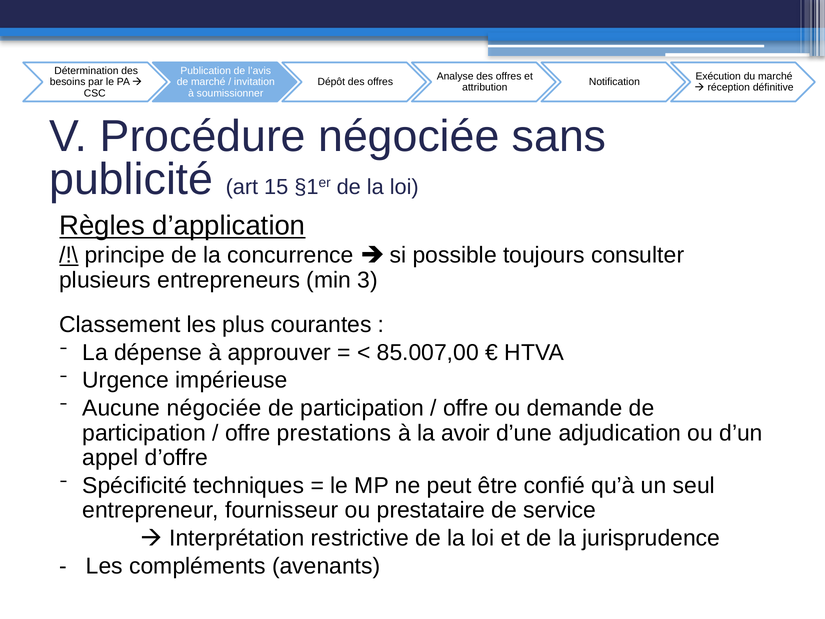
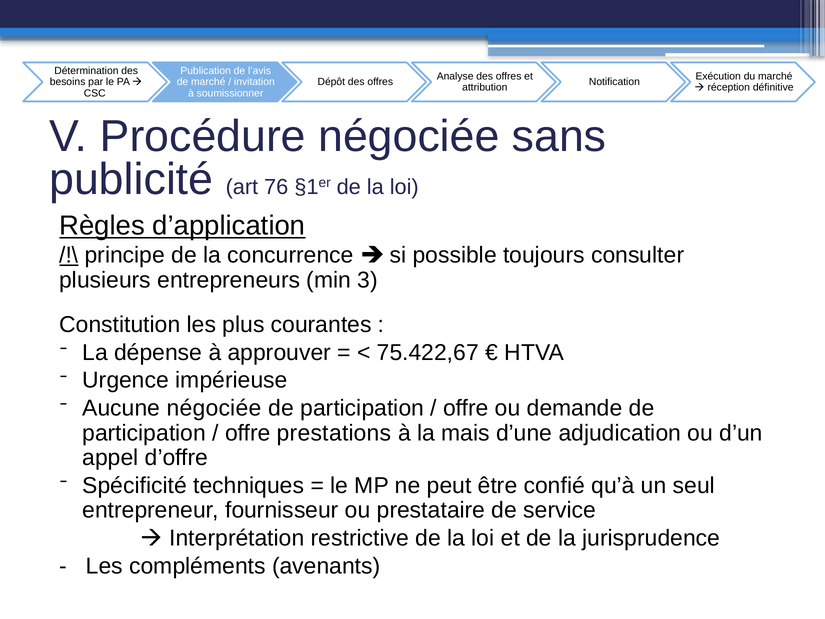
15: 15 -> 76
Classement: Classement -> Constitution
85.007,00: 85.007,00 -> 75.422,67
avoir: avoir -> mais
